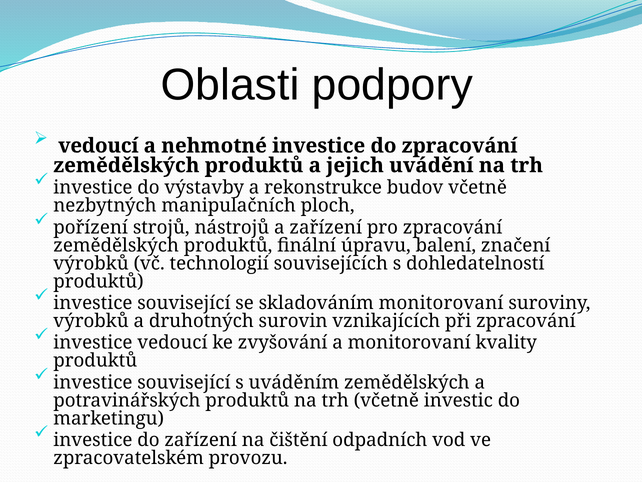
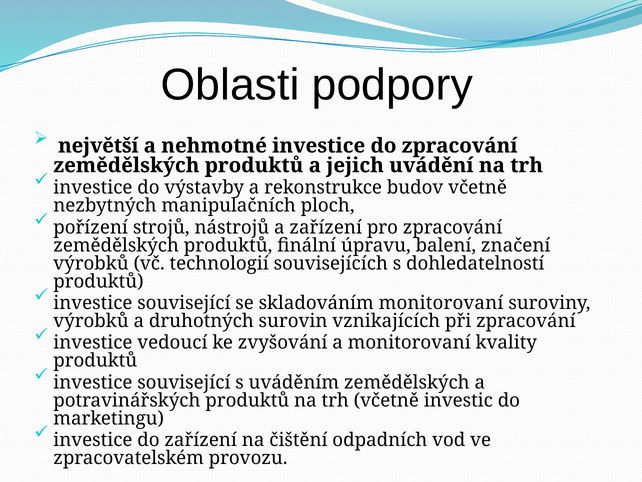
vedoucí at (98, 146): vedoucí -> největší
